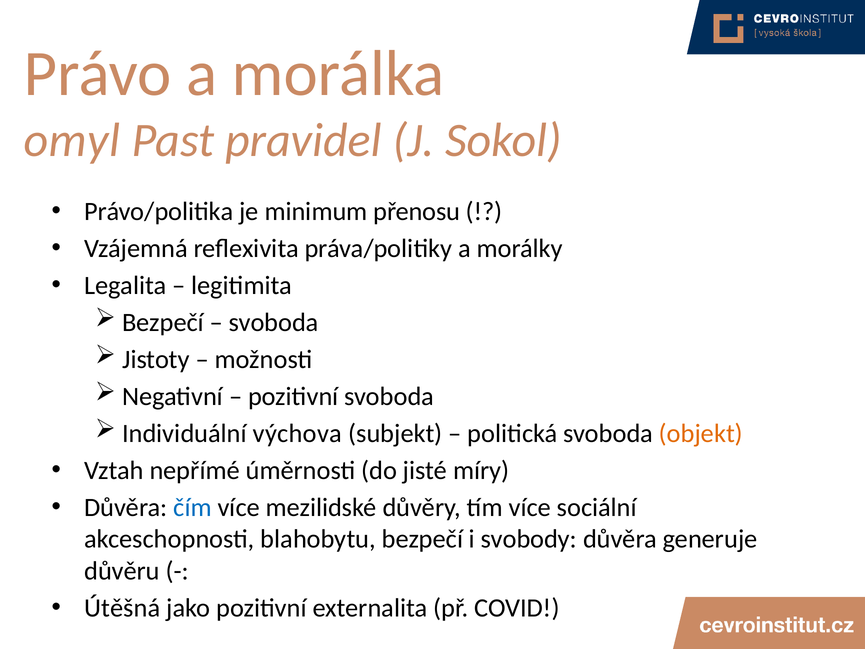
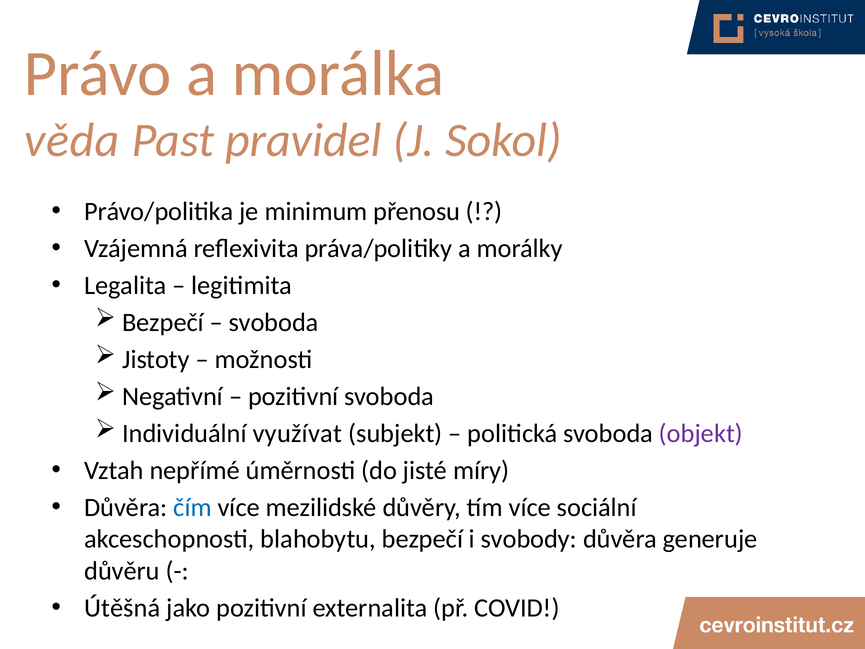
omyl: omyl -> věda
výchova: výchova -> využívat
objekt colour: orange -> purple
